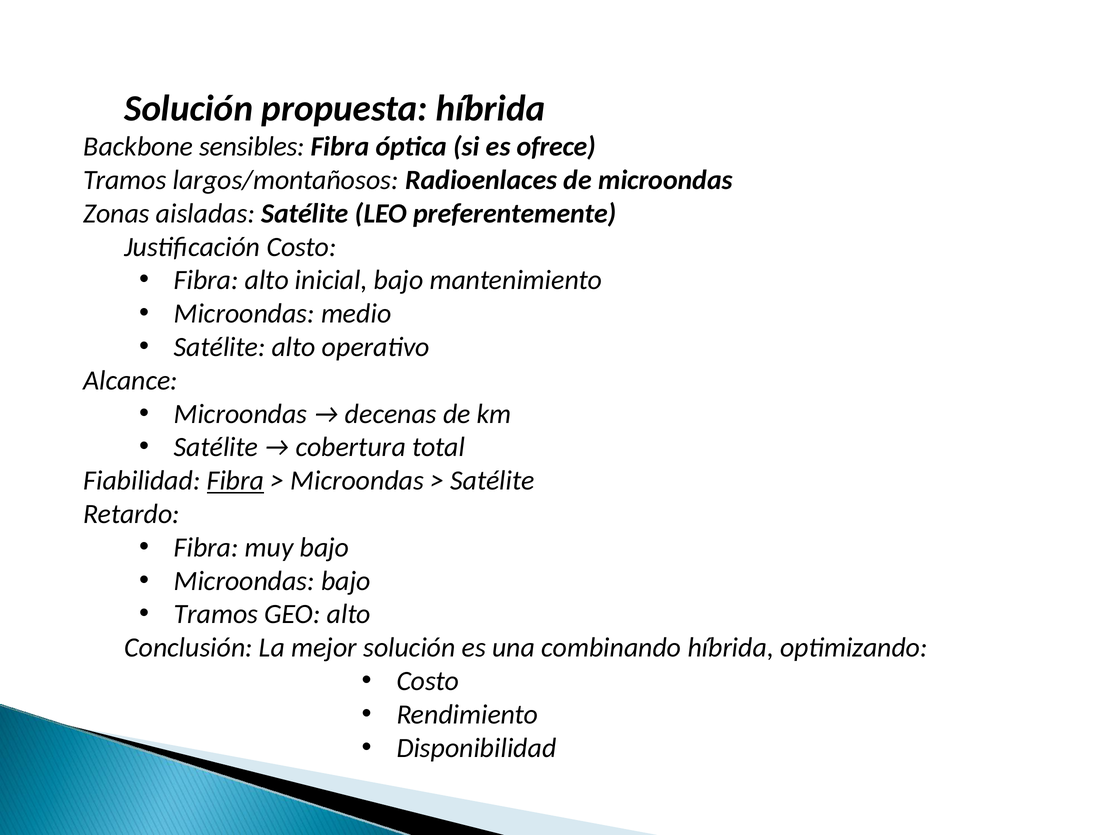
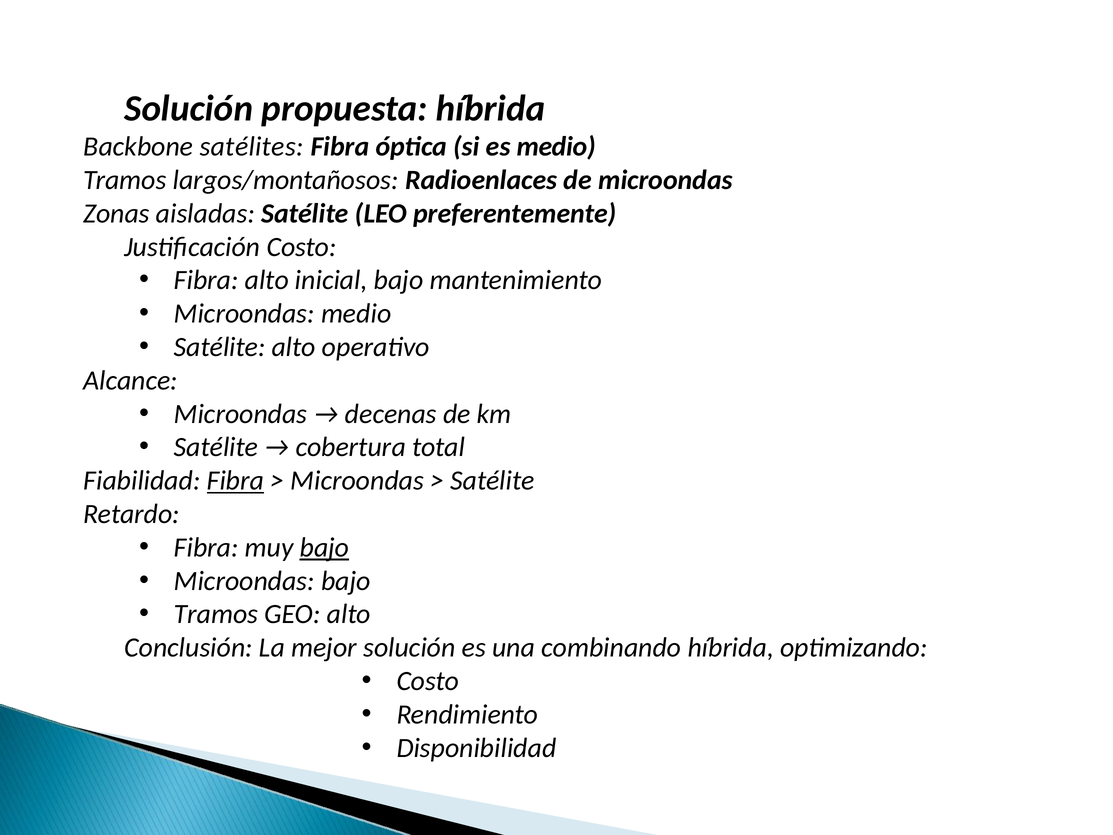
sensibles: sensibles -> satélites
es ofrece: ofrece -> medio
bajo at (324, 547) underline: none -> present
